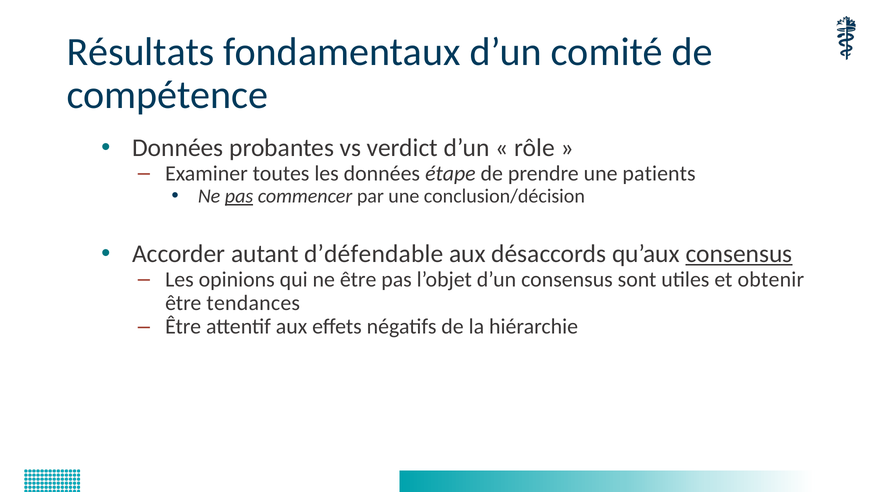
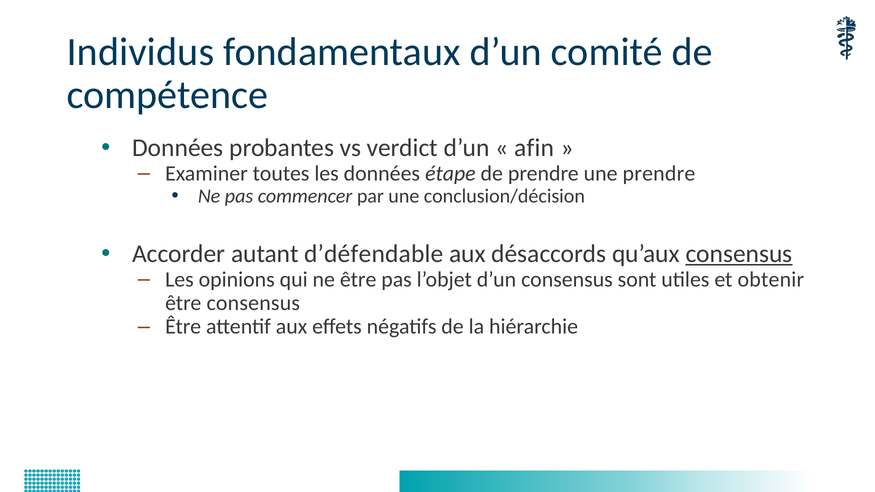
Résultats: Résultats -> Individus
rôle: rôle -> afin
une patients: patients -> prendre
pas at (239, 196) underline: present -> none
être tendances: tendances -> consensus
